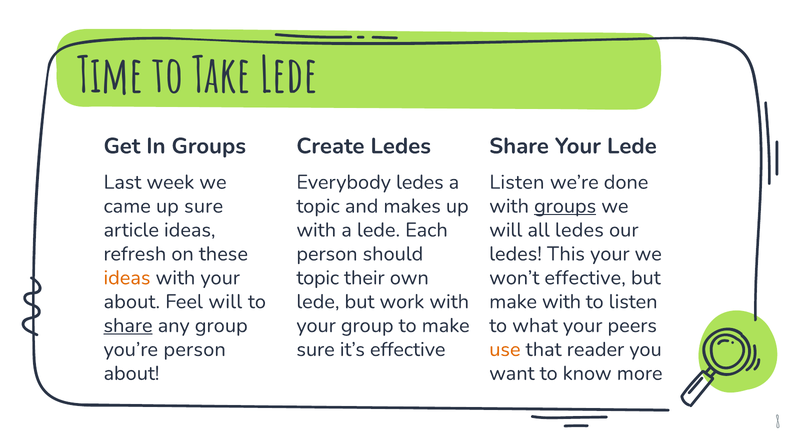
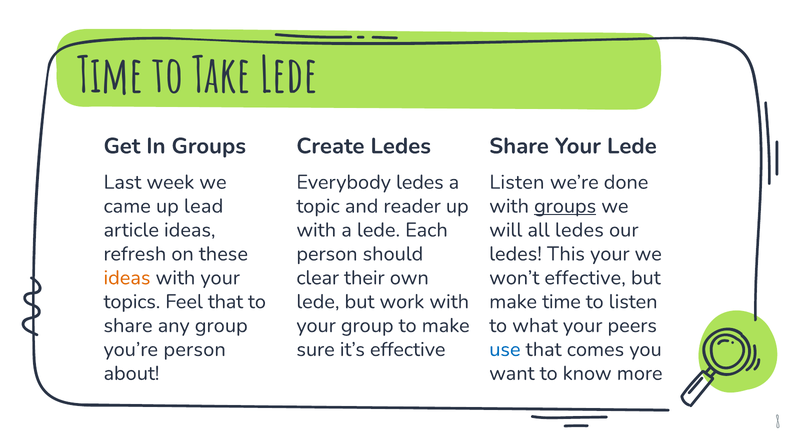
up sure: sure -> lead
makes: makes -> reader
topic at (318, 278): topic -> clear
about at (132, 302): about -> topics
Feel will: will -> that
make with: with -> time
share at (128, 326) underline: present -> none
use colour: orange -> blue
reader: reader -> comes
